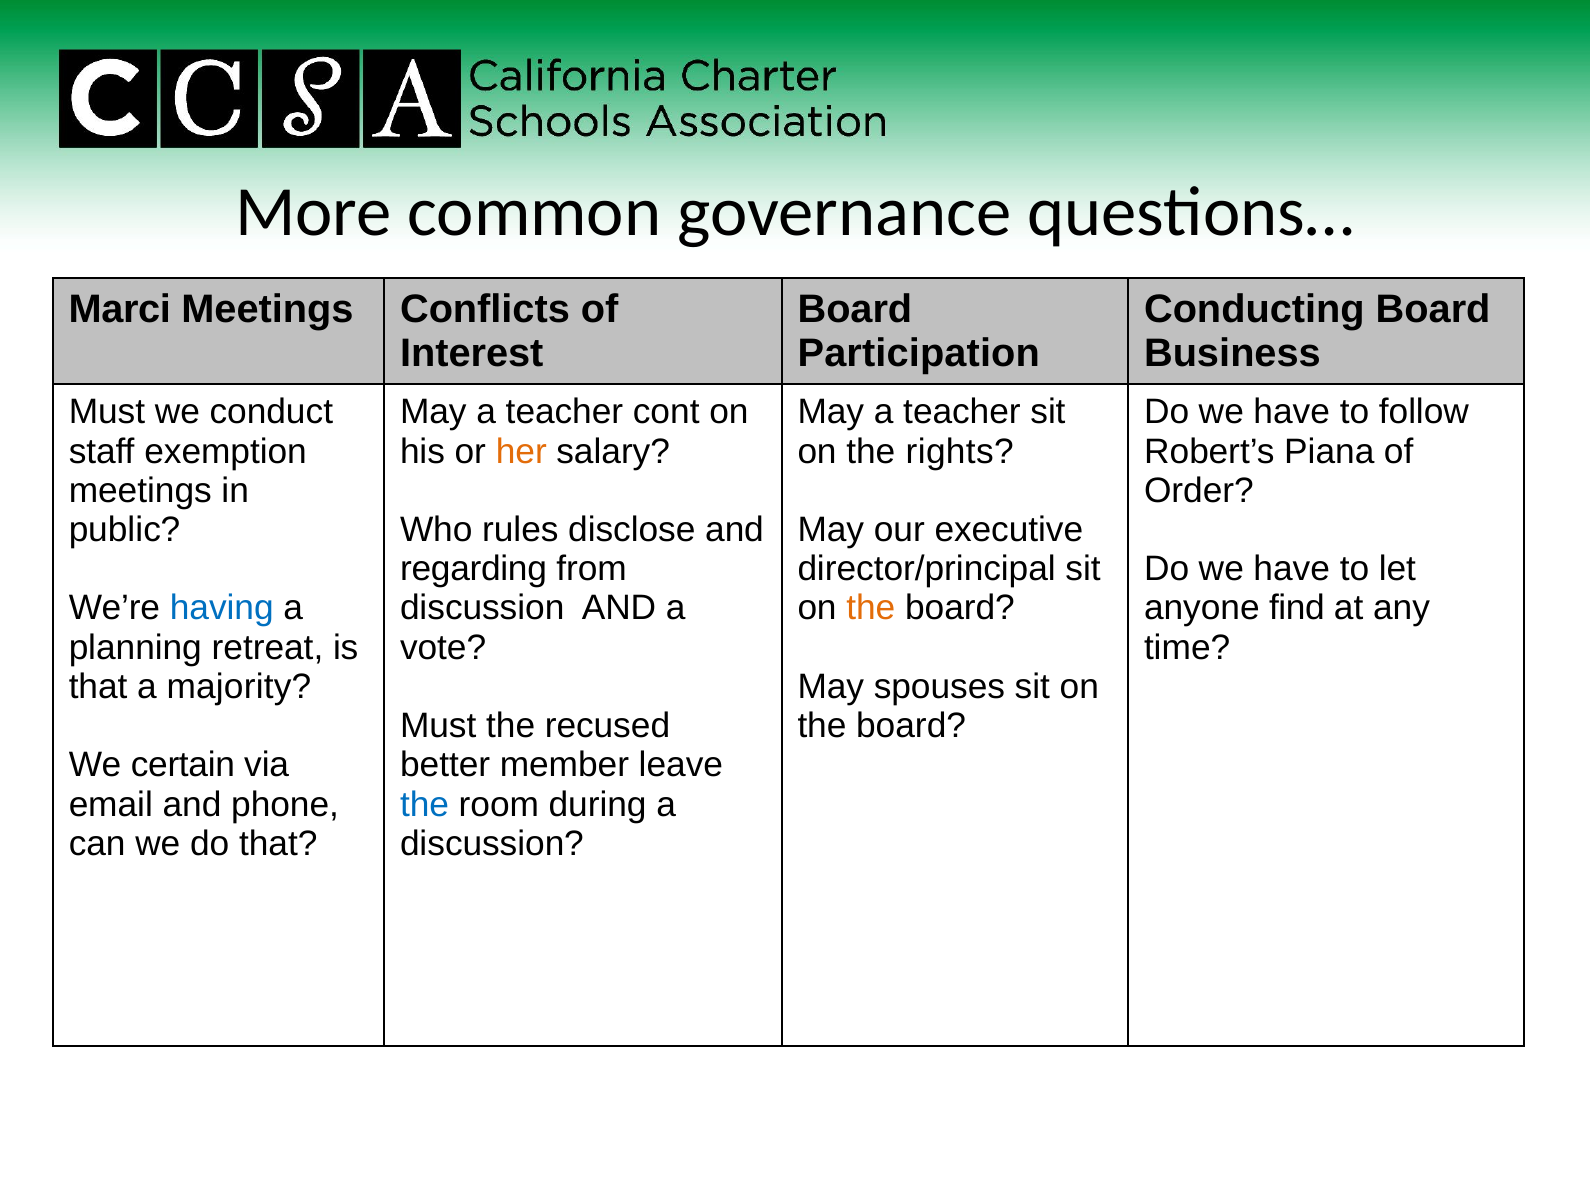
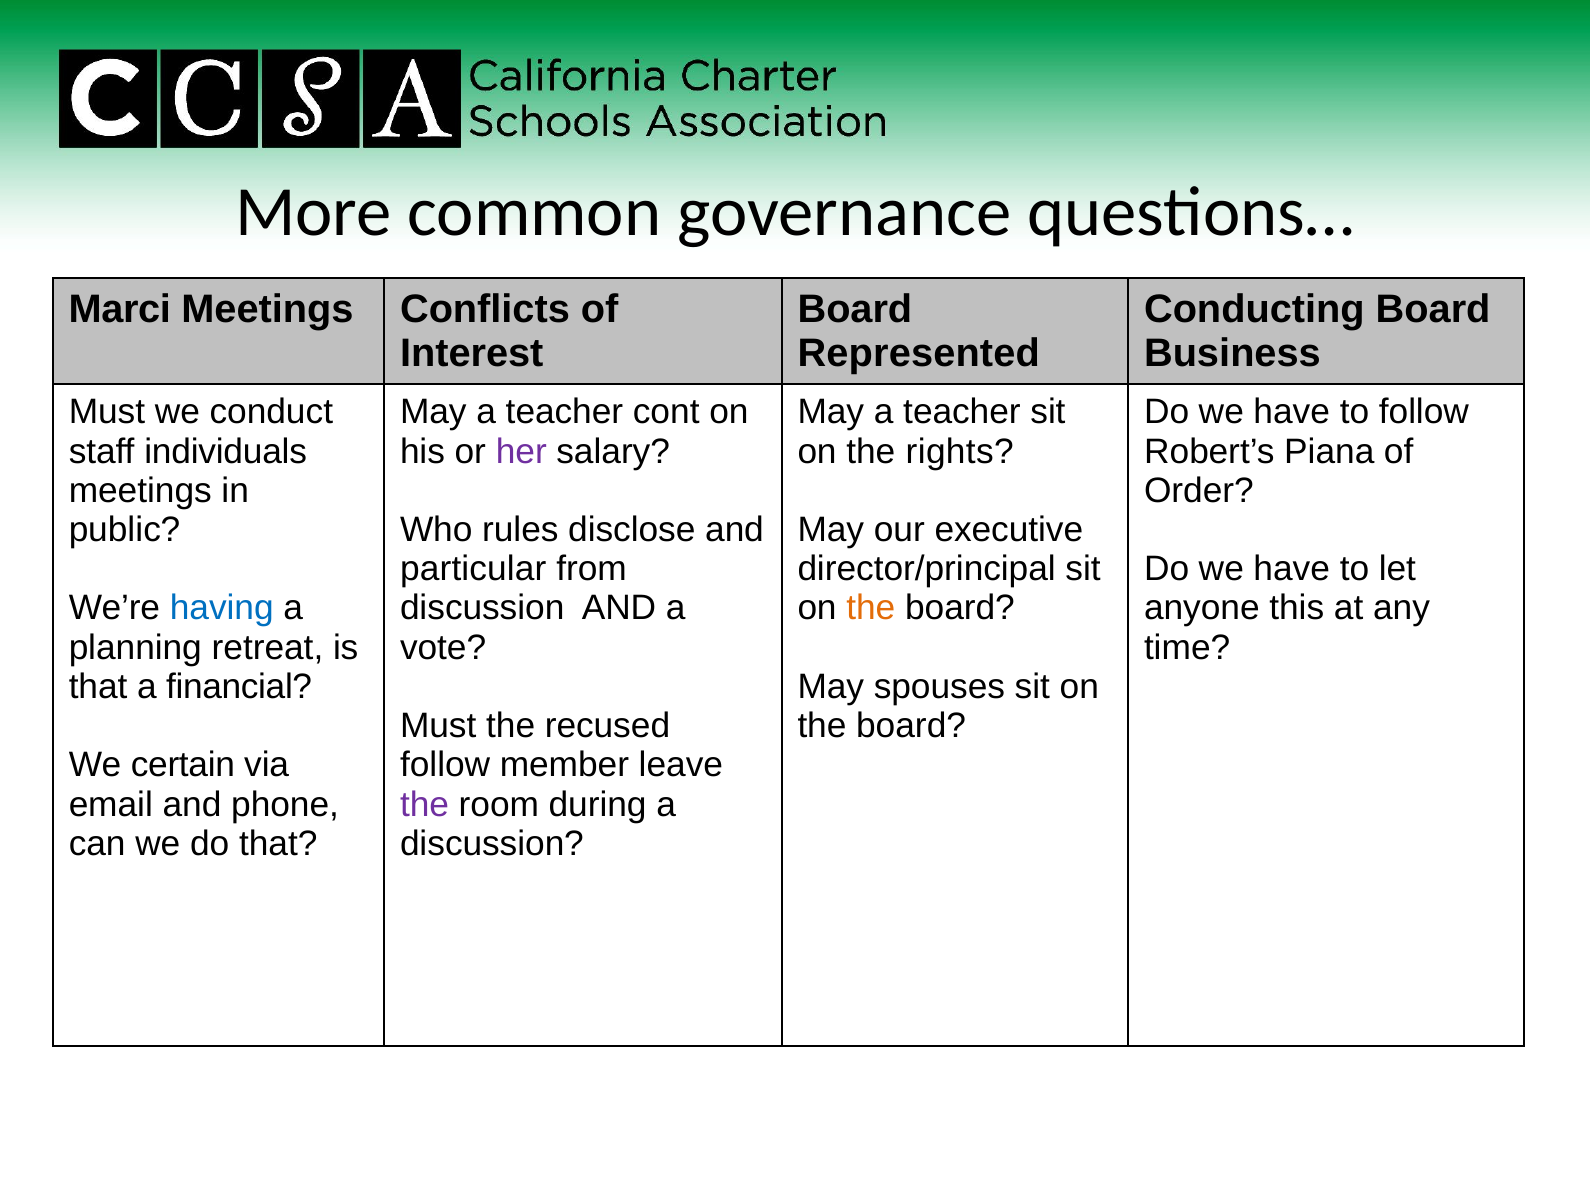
Participation: Participation -> Represented
exemption: exemption -> individuals
her colour: orange -> purple
regarding: regarding -> particular
find: find -> this
majority: majority -> financial
better at (445, 766): better -> follow
the at (425, 805) colour: blue -> purple
